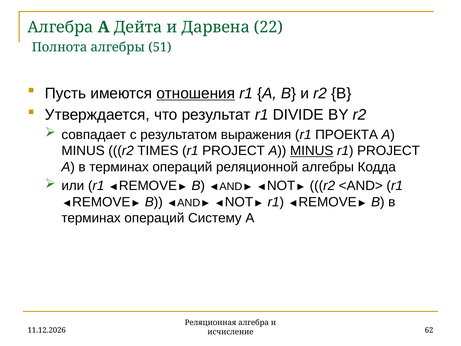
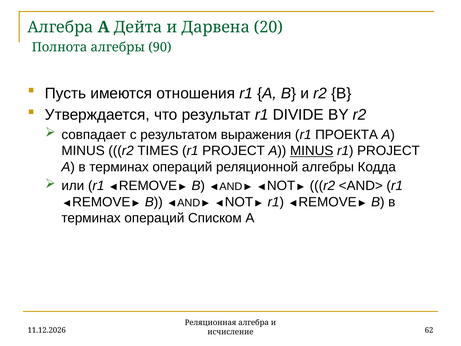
22: 22 -> 20
51: 51 -> 90
отношения underline: present -> none
Систему: Систему -> Списком
